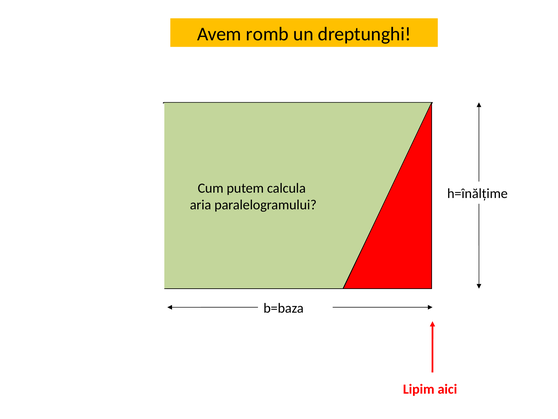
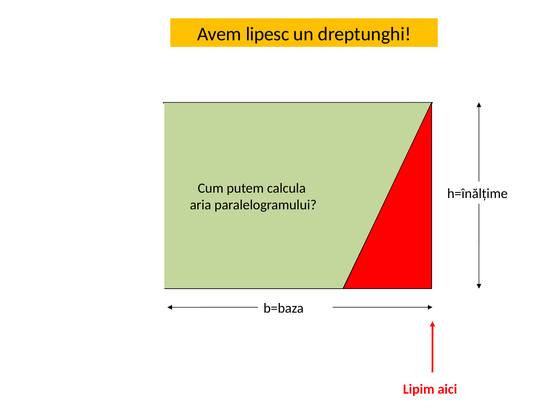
romb: romb -> lipesc
